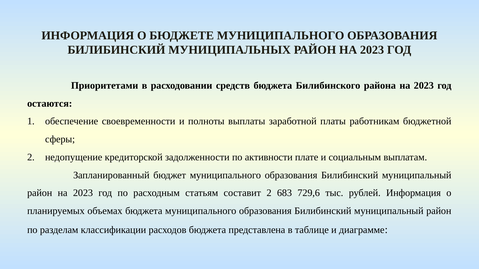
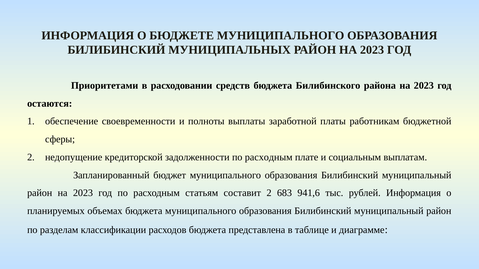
задолженности по активности: активности -> расходным
729,6: 729,6 -> 941,6
